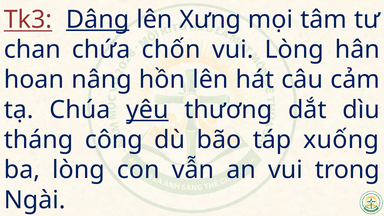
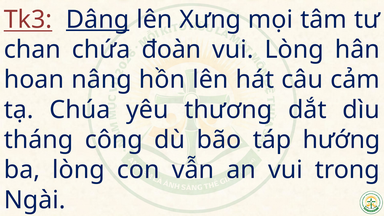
chốn: chốn -> đoàn
yêu underline: present -> none
xuống: xuống -> hướng
